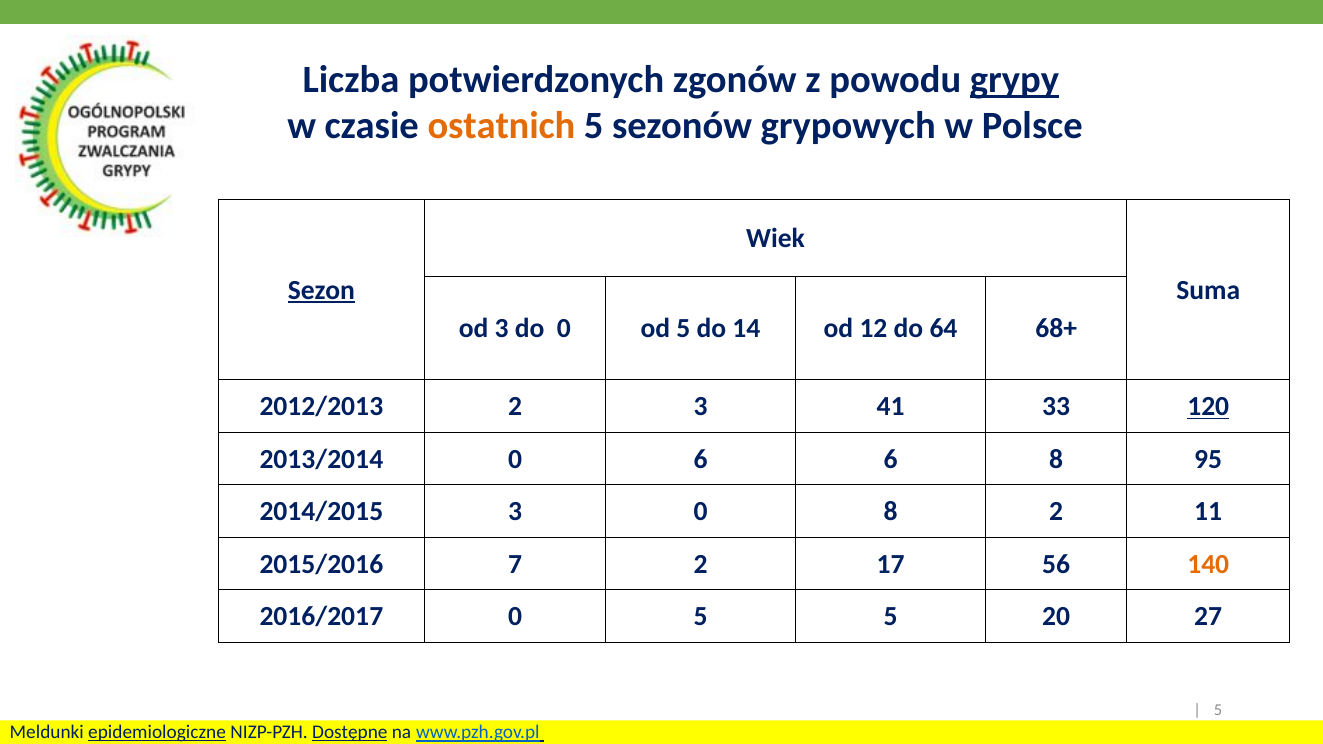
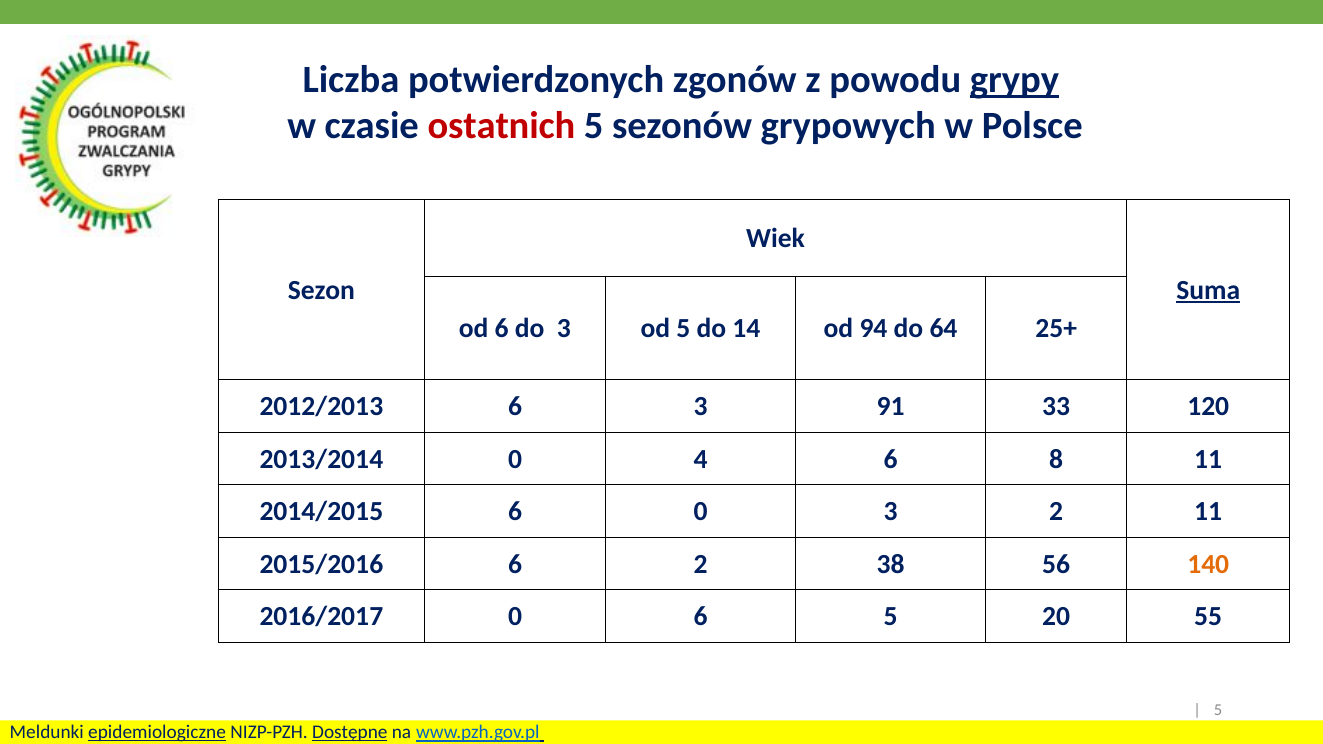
ostatnich colour: orange -> red
Sezon underline: present -> none
Suma underline: none -> present
od 3: 3 -> 6
do 0: 0 -> 3
12: 12 -> 94
68+: 68+ -> 25+
2012/2013 2: 2 -> 6
41: 41 -> 91
120 underline: present -> none
0 6: 6 -> 4
8 95: 95 -> 11
2014/2015 3: 3 -> 6
0 8: 8 -> 3
2015/2016 7: 7 -> 6
17: 17 -> 38
0 5: 5 -> 6
27: 27 -> 55
